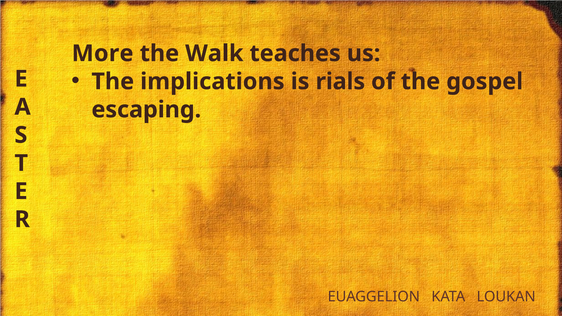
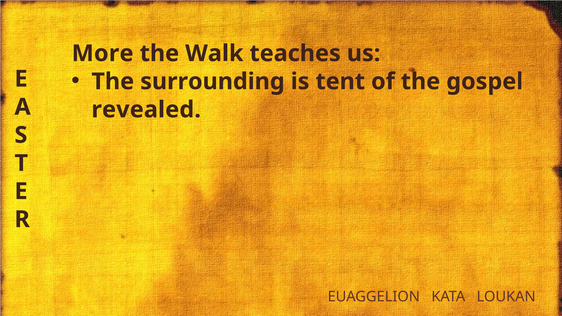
implications: implications -> surrounding
rials: rials -> tent
escaping: escaping -> revealed
